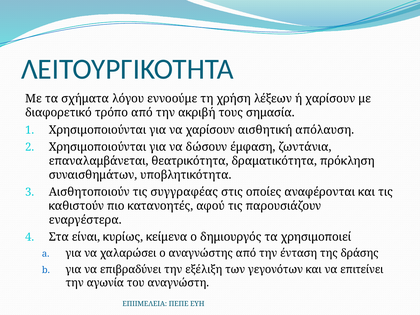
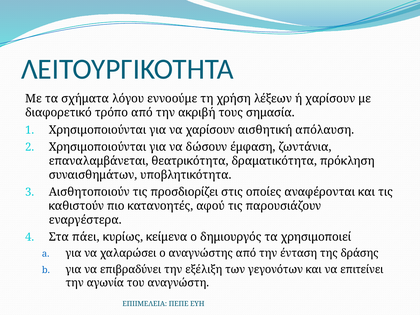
συγγραφέας: συγγραφέας -> προσδιορίζει
είναι: είναι -> πάει
